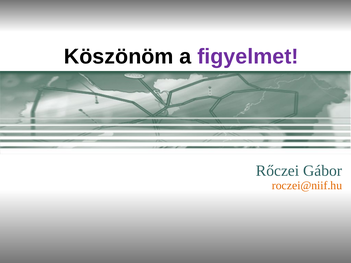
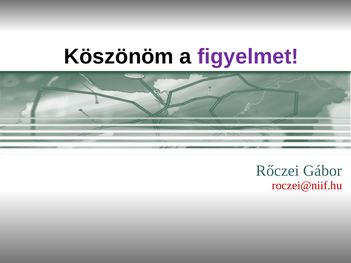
roczei@niif.hu colour: orange -> red
